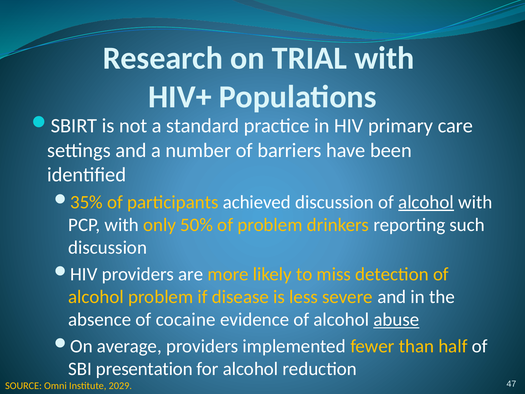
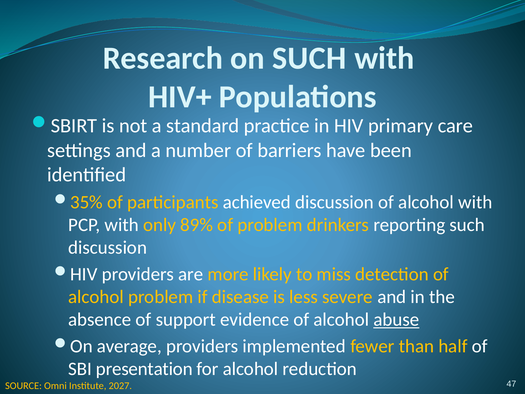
on TRIAL: TRIAL -> SUCH
alcohol at (426, 202) underline: present -> none
50%: 50% -> 89%
cocaine: cocaine -> support
2029: 2029 -> 2027
